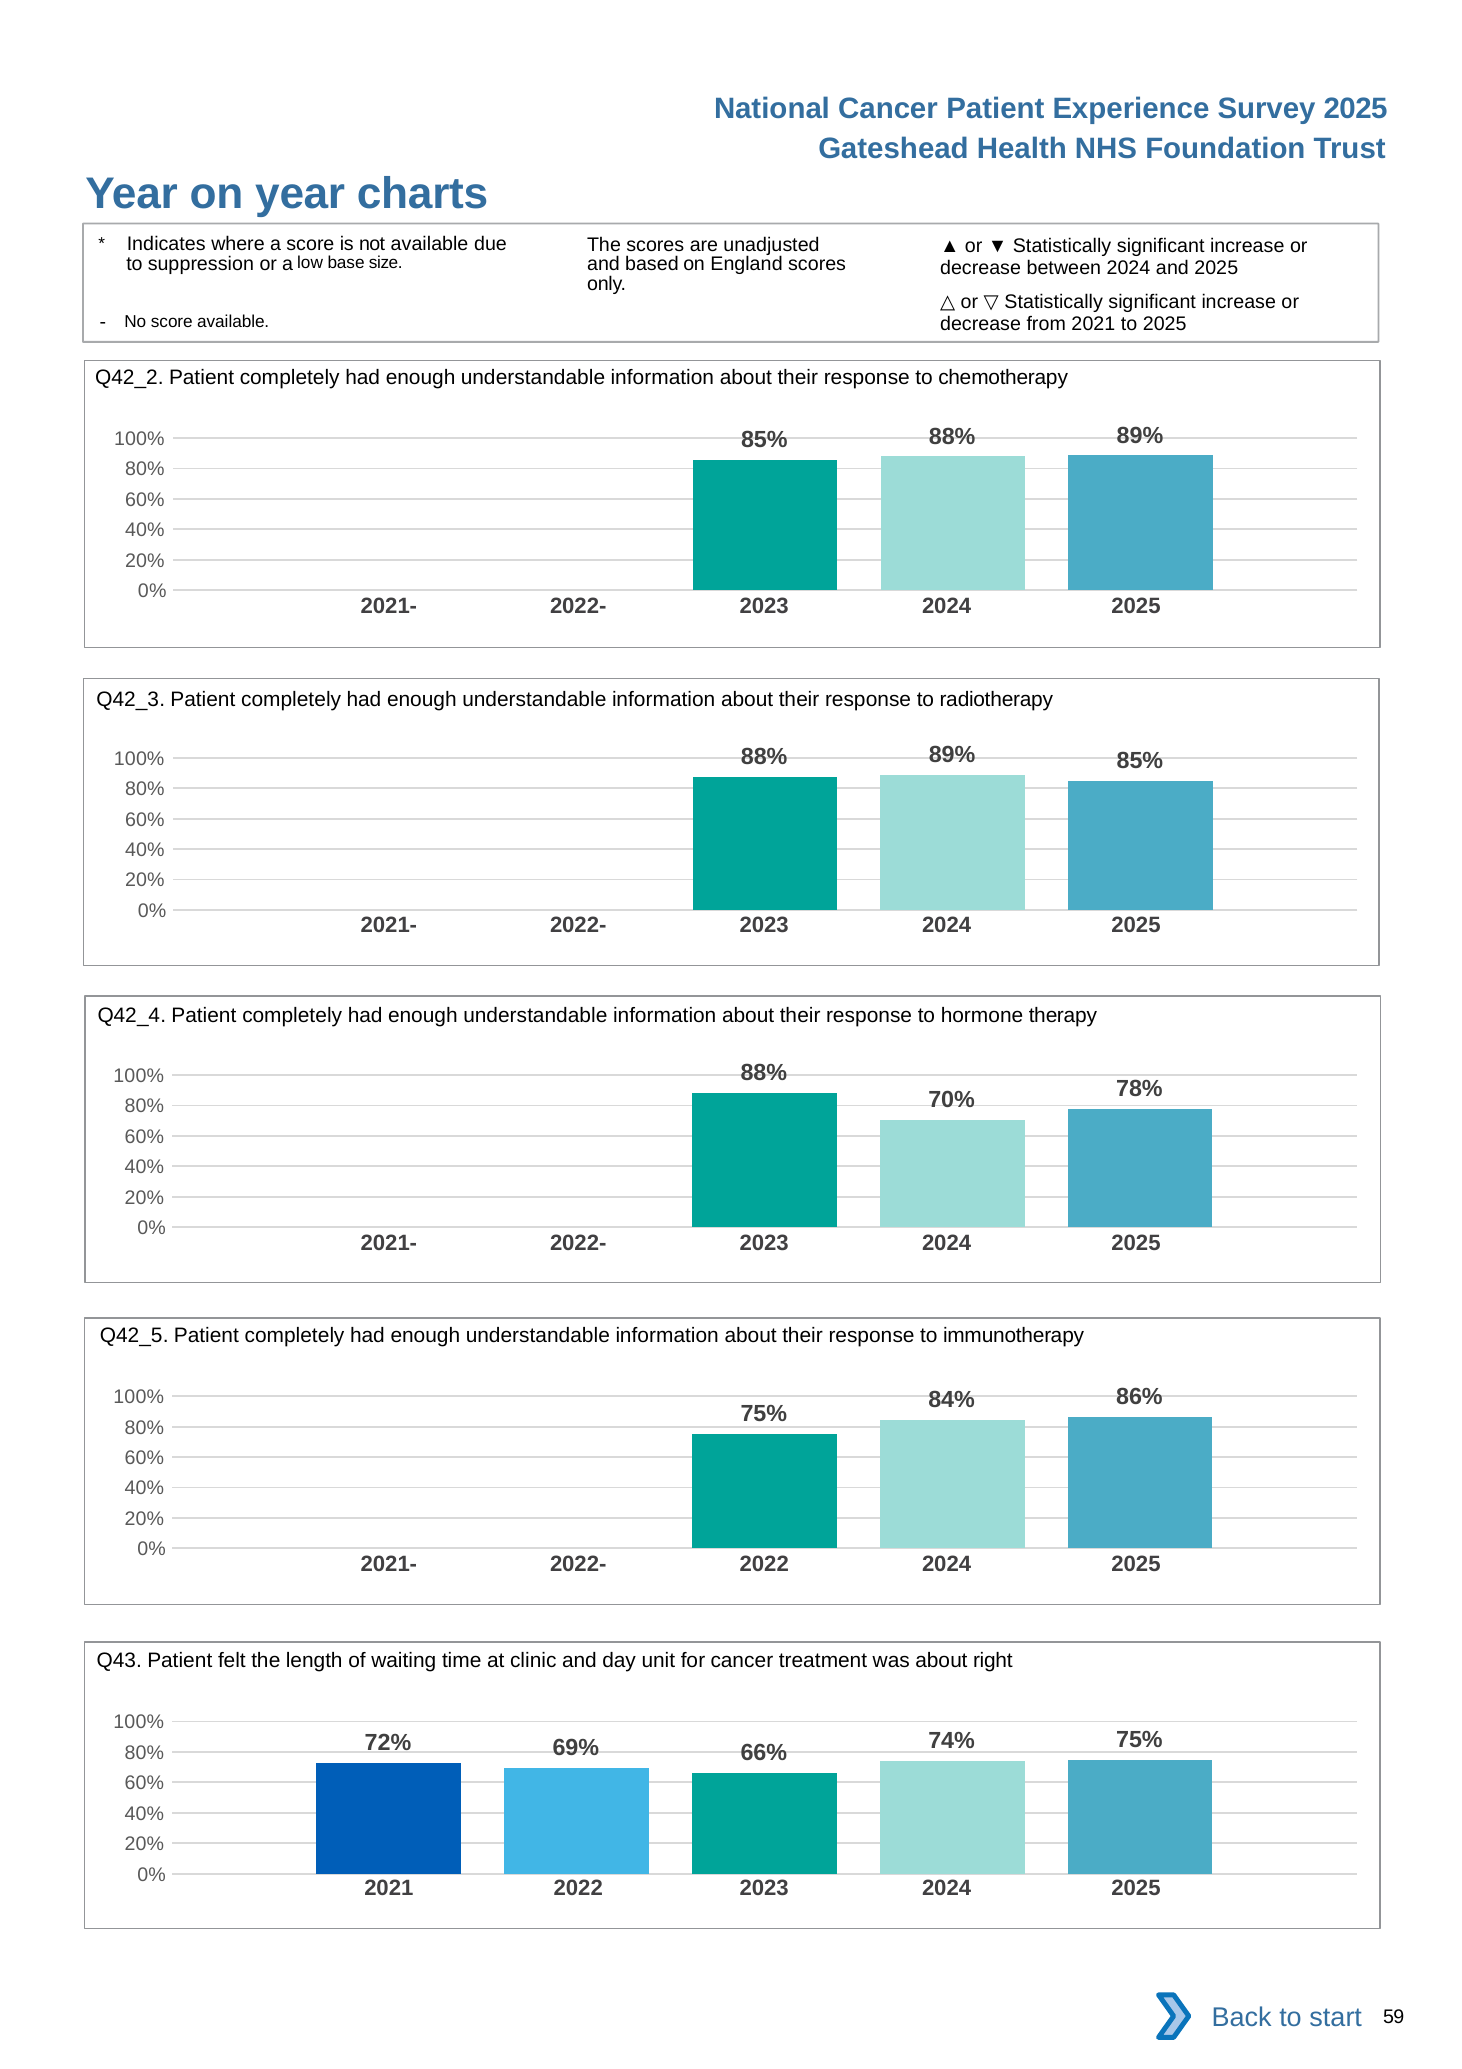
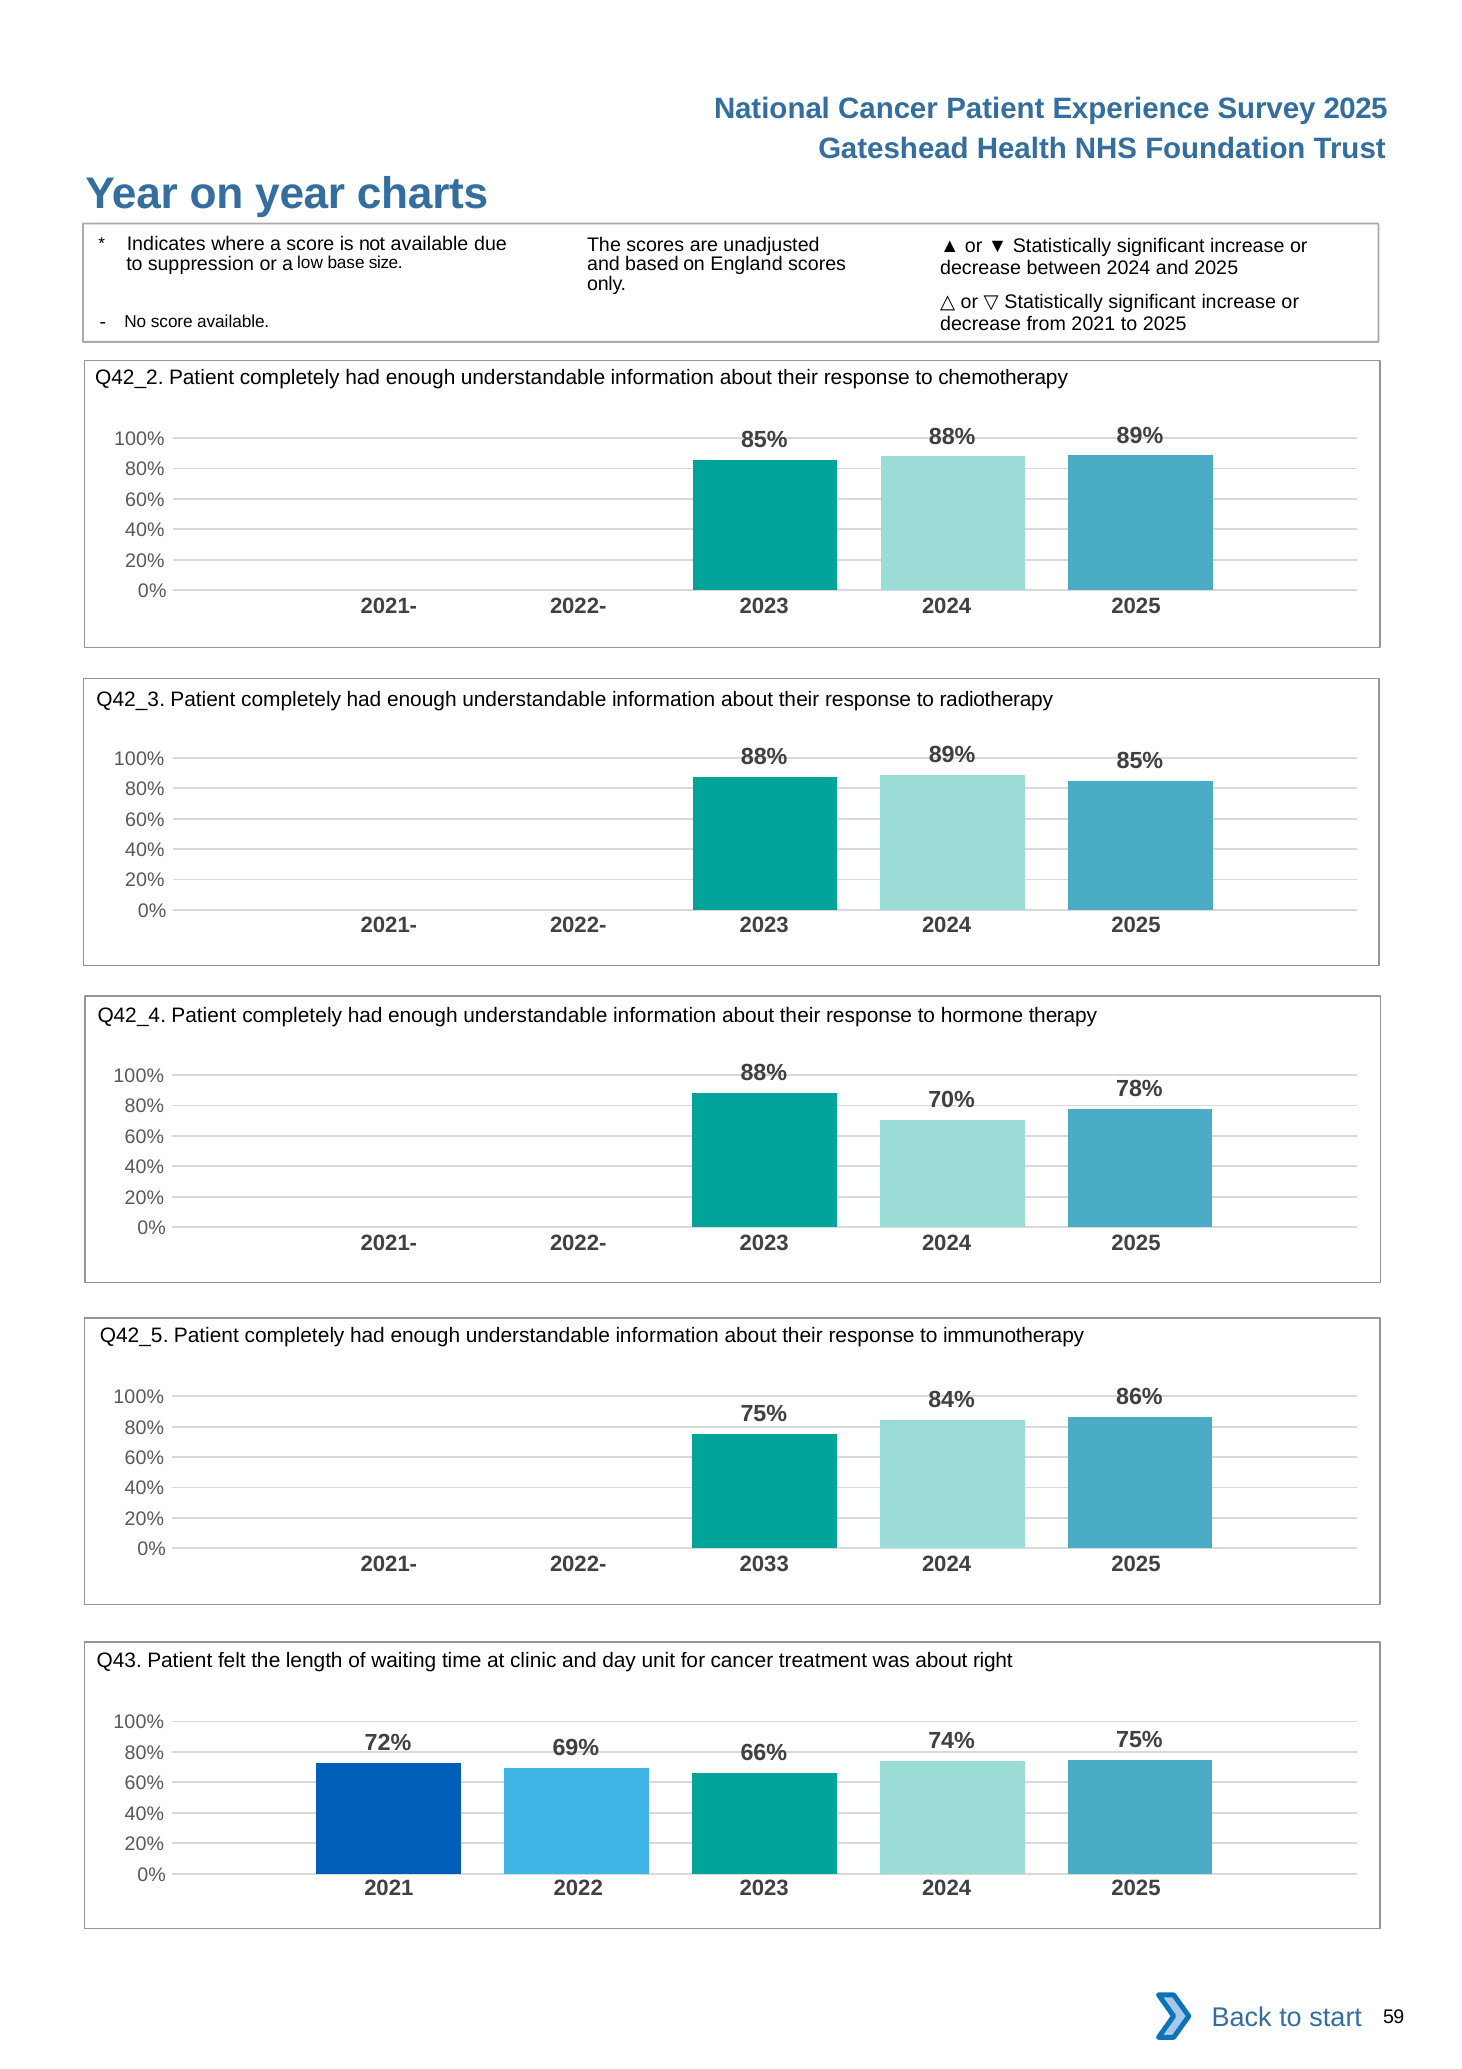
2022- 2022: 2022 -> 2033
